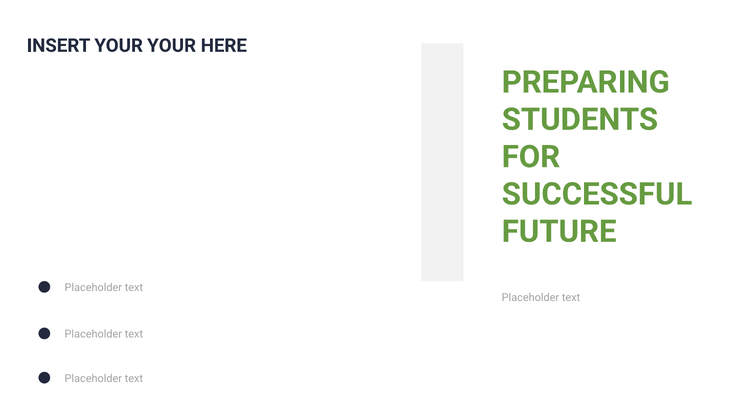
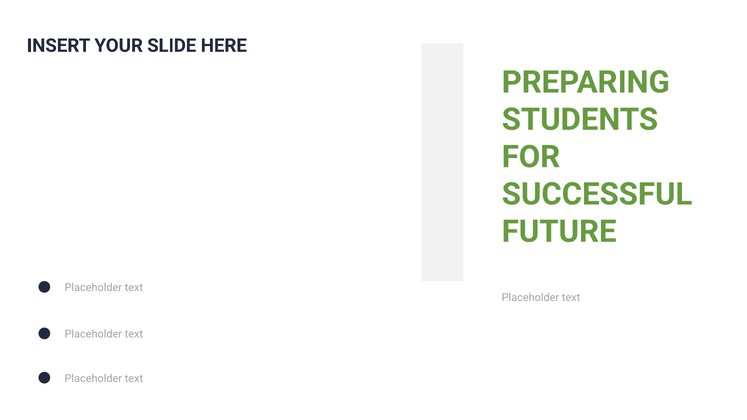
YOUR YOUR: YOUR -> SLIDE
